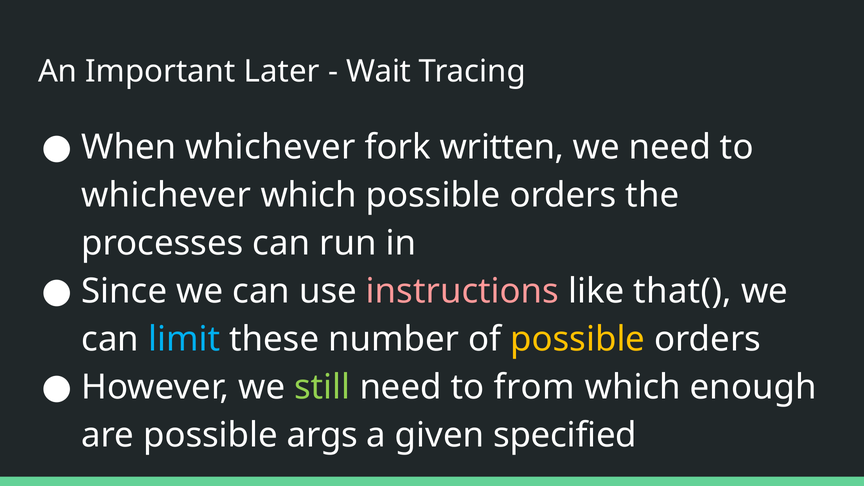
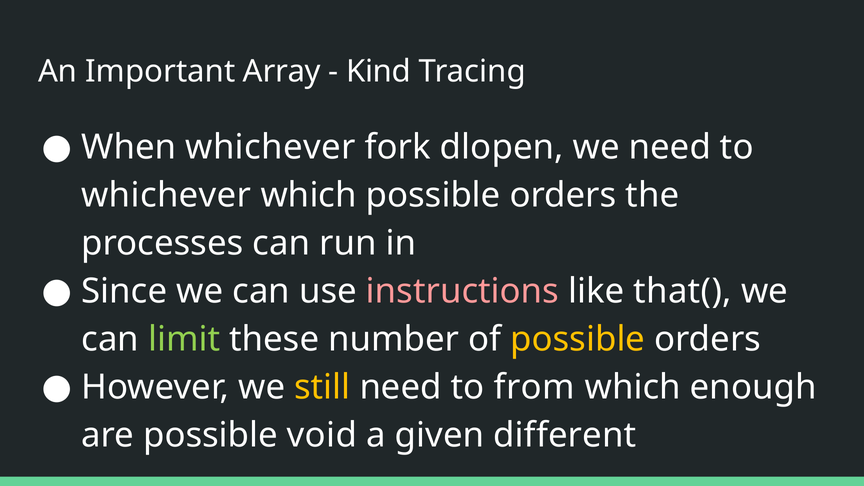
Later: Later -> Array
Wait: Wait -> Kind
written: written -> dlopen
limit colour: light blue -> light green
still colour: light green -> yellow
args: args -> void
specified: specified -> different
